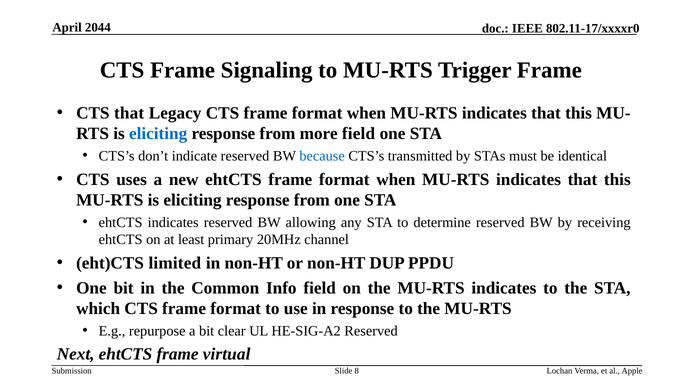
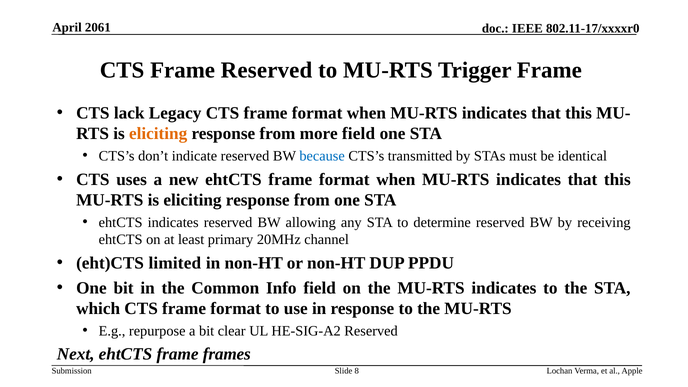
2044: 2044 -> 2061
Frame Signaling: Signaling -> Reserved
CTS that: that -> lack
eliciting at (158, 134) colour: blue -> orange
virtual: virtual -> frames
